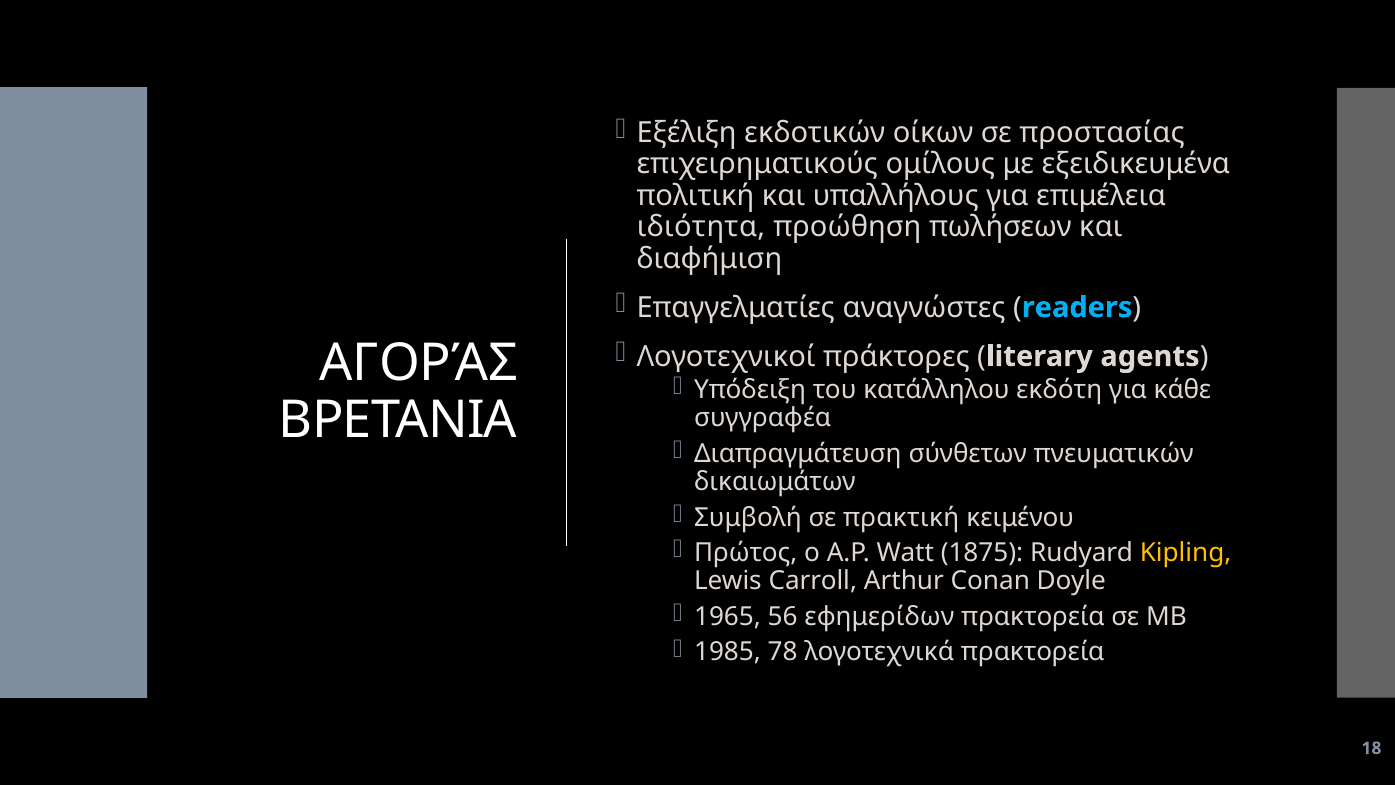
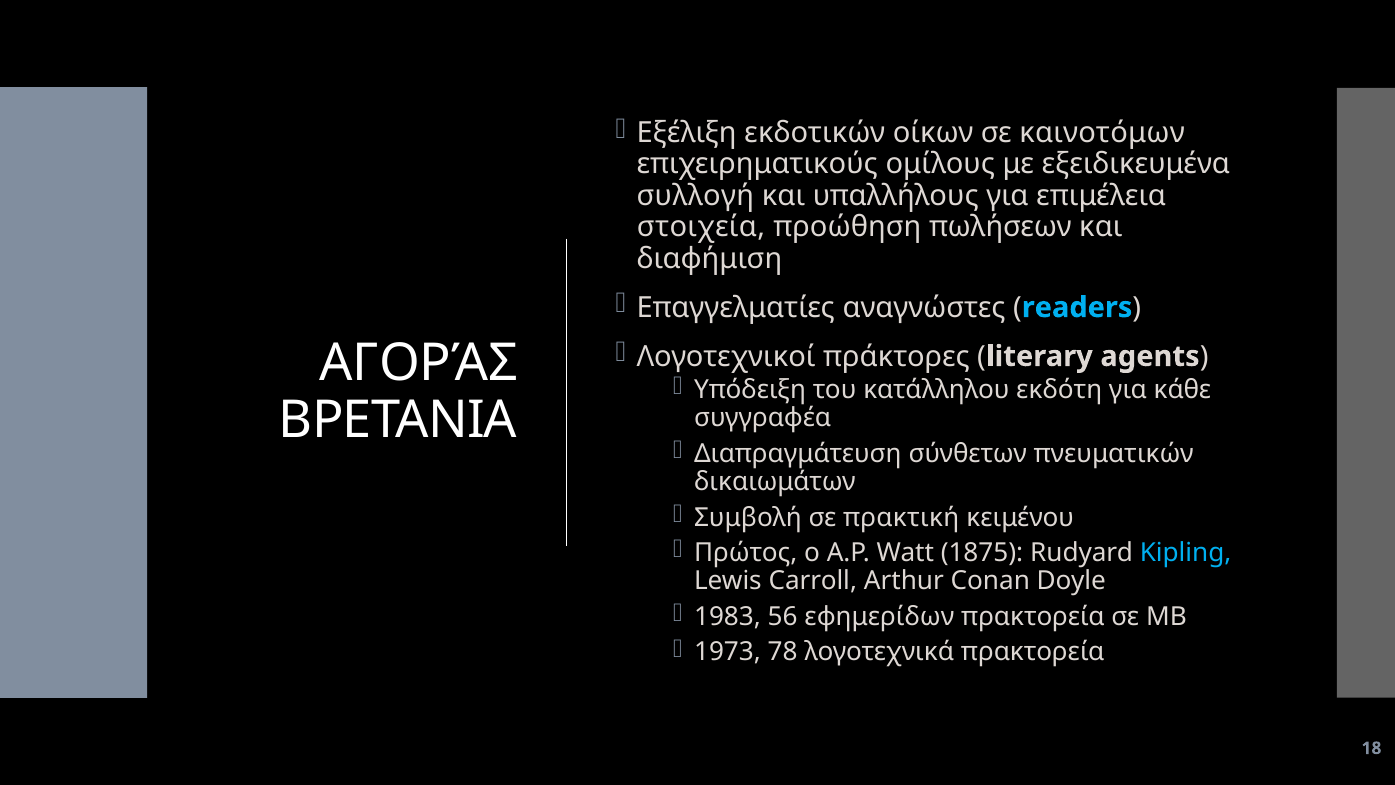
προστασίας: προστασίας -> καινοτόμων
πολιτική: πολιτική -> συλλογή
ιδιότητα: ιδιότητα -> στοιχεία
Kipling colour: yellow -> light blue
1965: 1965 -> 1983
1985: 1985 -> 1973
